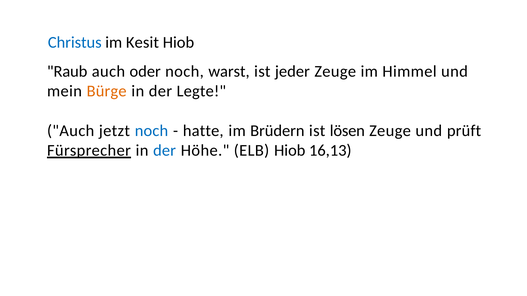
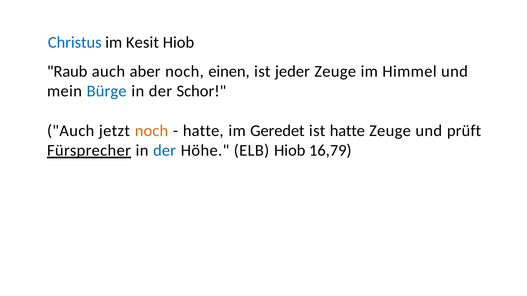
oder: oder -> aber
warst: warst -> einen
Bürge colour: orange -> blue
Legte: Legte -> Schor
noch at (151, 131) colour: blue -> orange
Brüdern: Brüdern -> Geredet
ist lösen: lösen -> hatte
16,13: 16,13 -> 16,79
